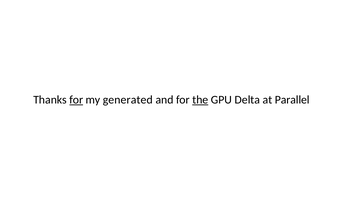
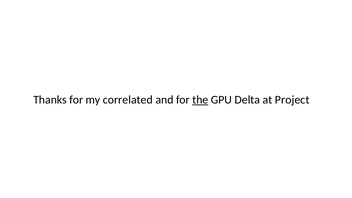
for at (76, 100) underline: present -> none
generated: generated -> correlated
Parallel: Parallel -> Project
